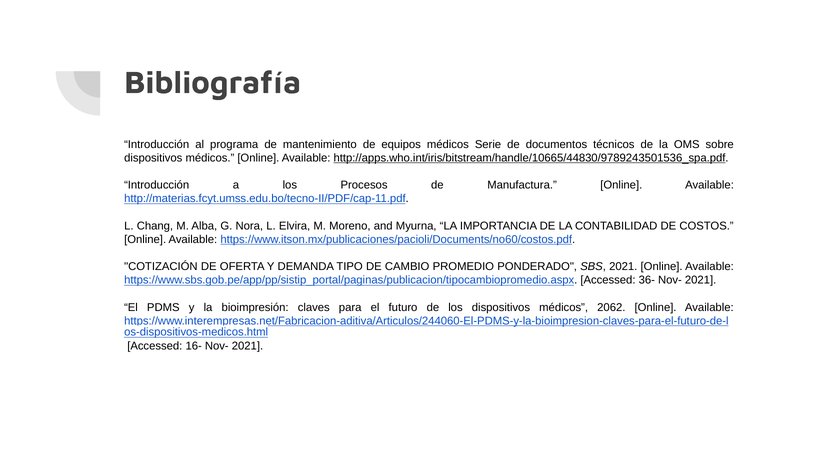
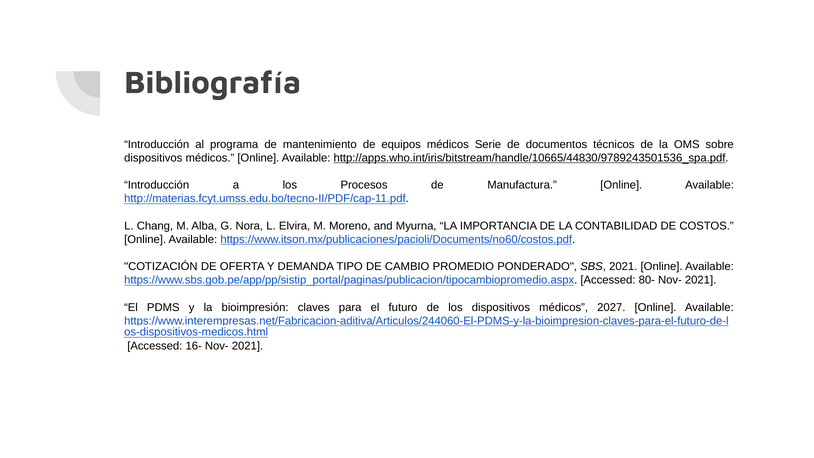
36-: 36- -> 80-
2062: 2062 -> 2027
